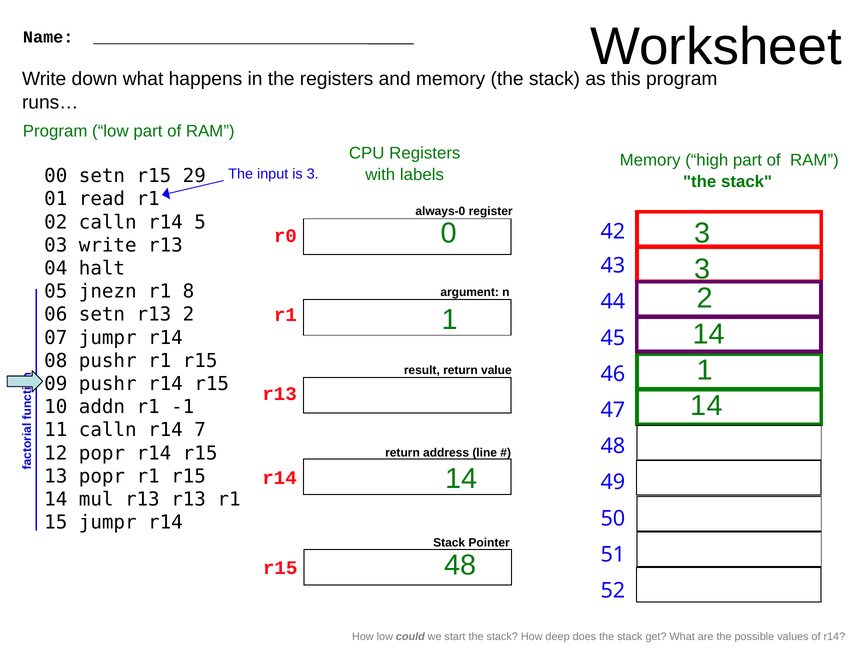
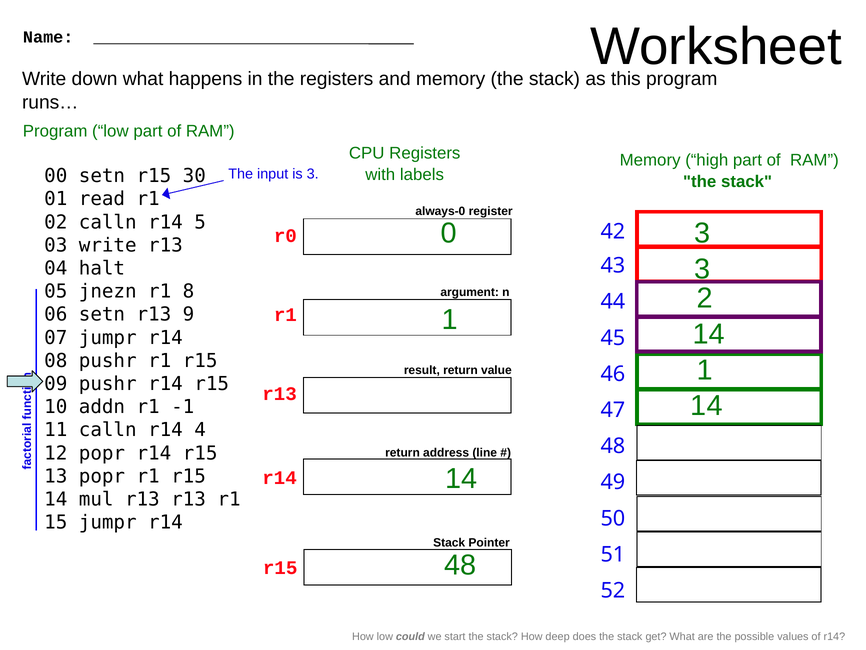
29: 29 -> 30
r13 2: 2 -> 9
7: 7 -> 4
